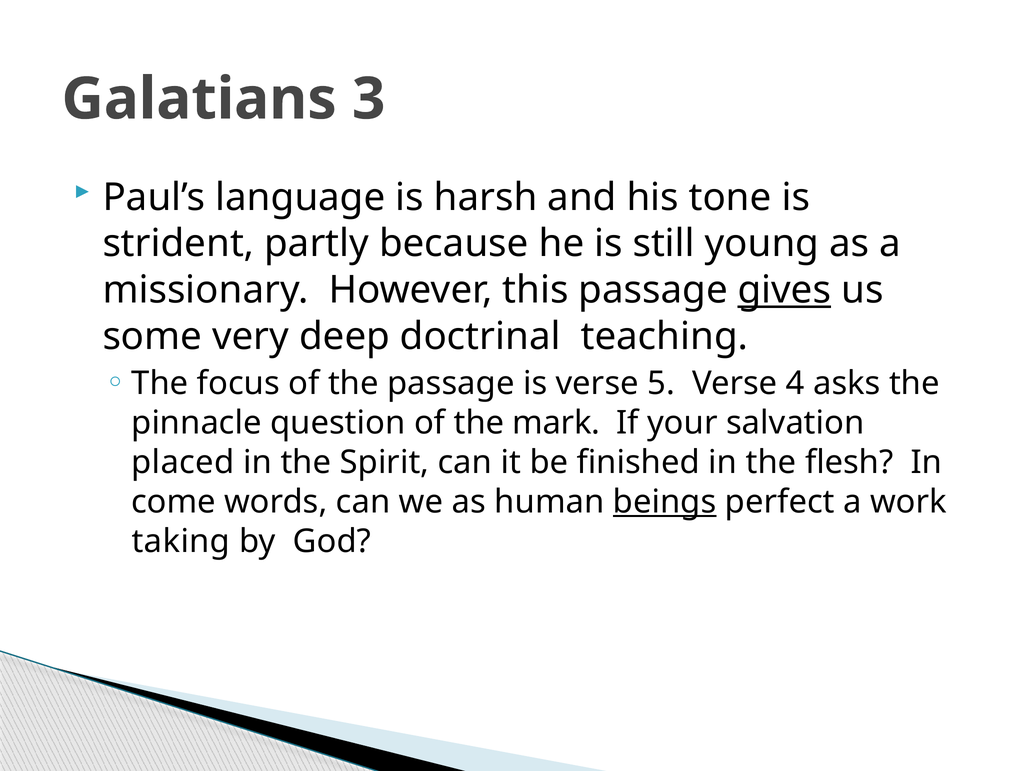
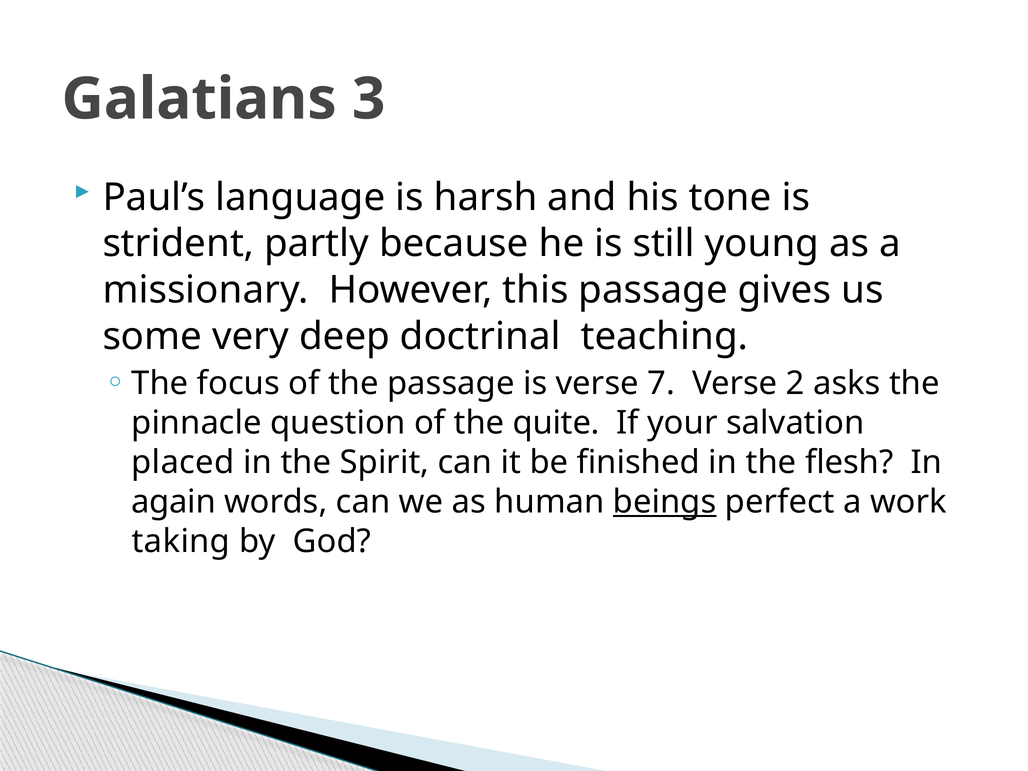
gives underline: present -> none
5: 5 -> 7
4: 4 -> 2
mark: mark -> quite
come: come -> again
